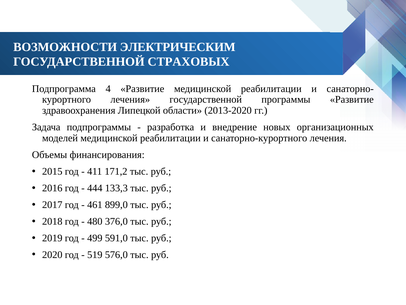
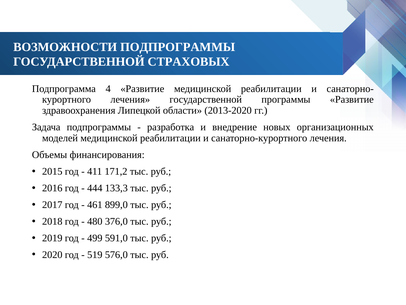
ВОЗМОЖНОСТИ ЭЛЕКТРИЧЕСКИМ: ЭЛЕКТРИЧЕСКИМ -> ПОДПРОГРАММЫ
